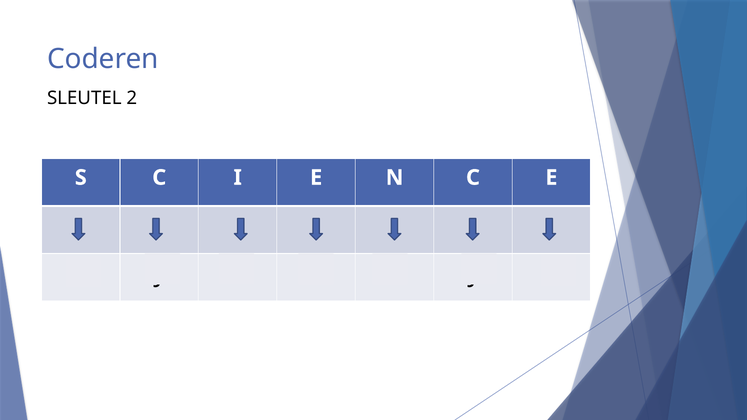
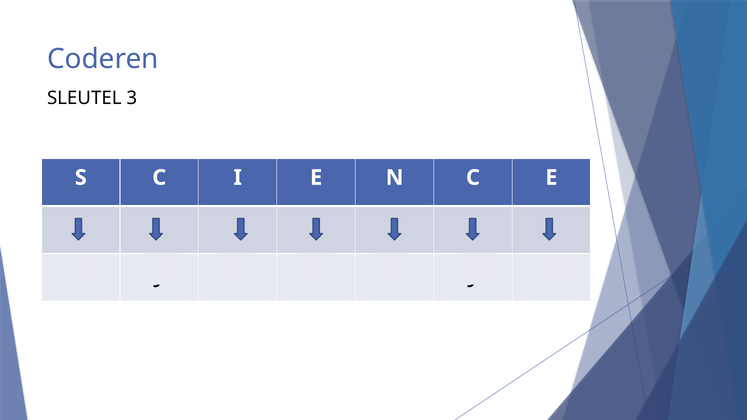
2: 2 -> 3
